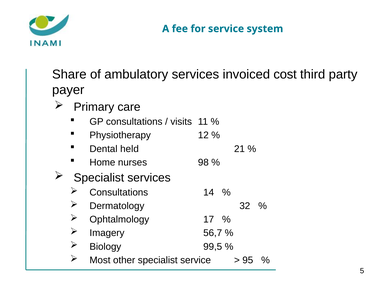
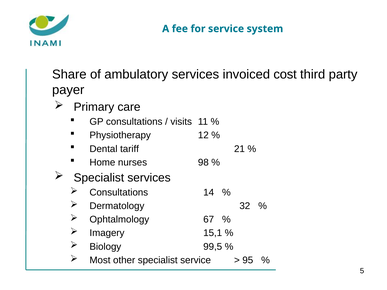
held: held -> tariff
17: 17 -> 67
56,7: 56,7 -> 15,1
